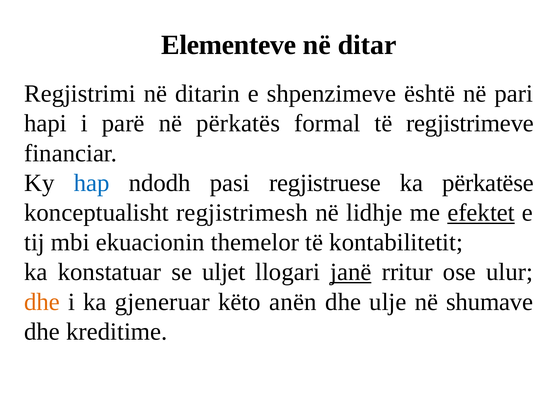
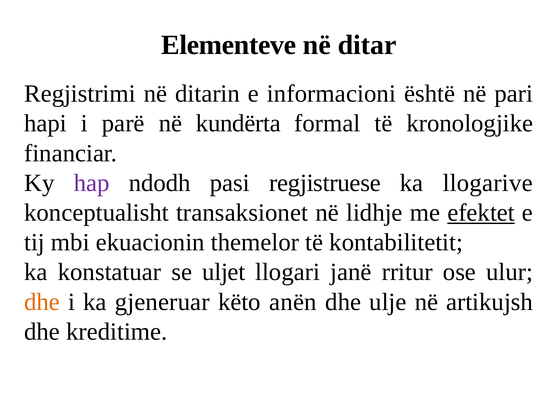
shpenzimeve: shpenzimeve -> informacioni
përkatës: përkatës -> kundërta
regjistrimeve: regjistrimeve -> kronologjike
hap colour: blue -> purple
përkatëse: përkatëse -> llogarive
regjistrimesh: regjistrimesh -> transaksionet
janë underline: present -> none
shumave: shumave -> artikujsh
